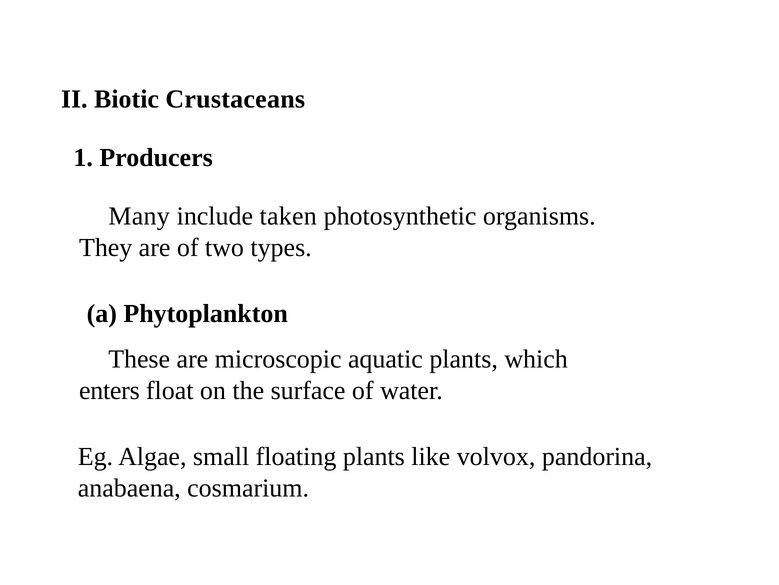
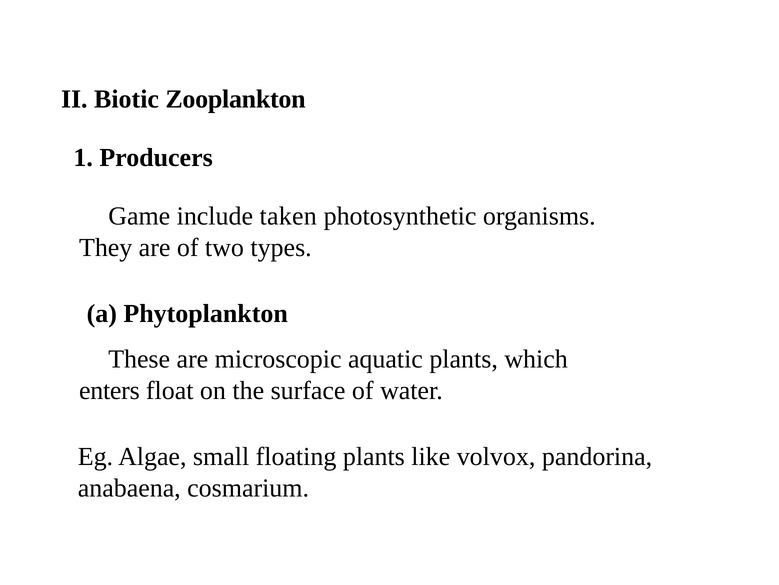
Crustaceans: Crustaceans -> Zooplankton
Many: Many -> Game
